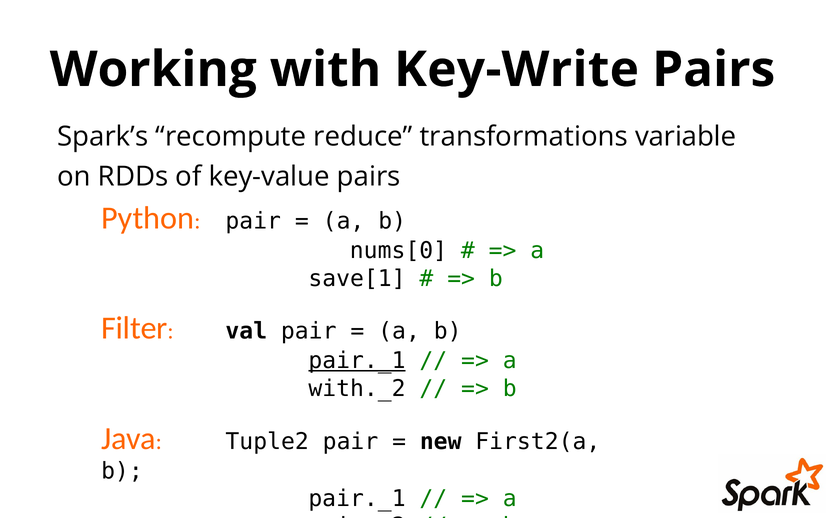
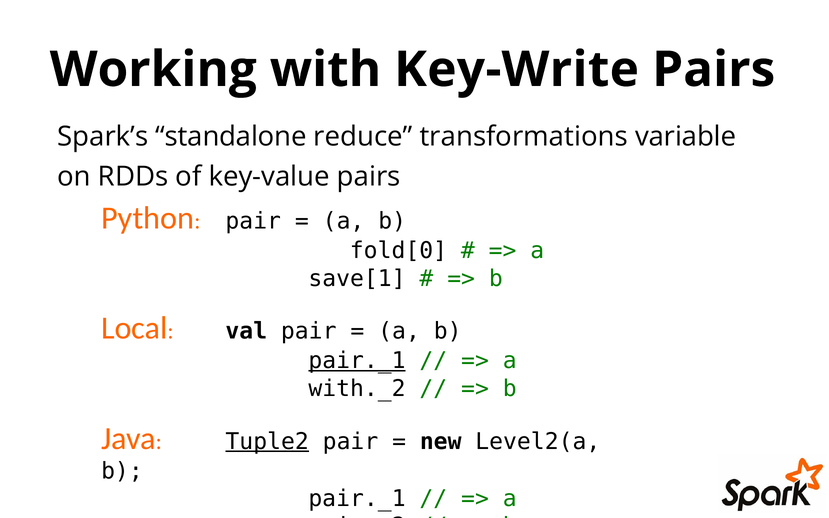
recompute: recompute -> standalone
nums[0: nums[0 -> fold[0
Filter: Filter -> Local
Tuple2 underline: none -> present
First2(a: First2(a -> Level2(a
